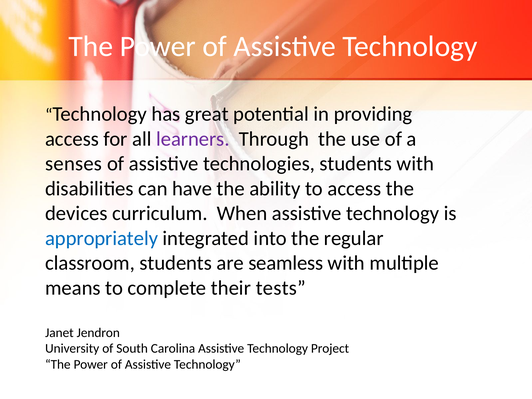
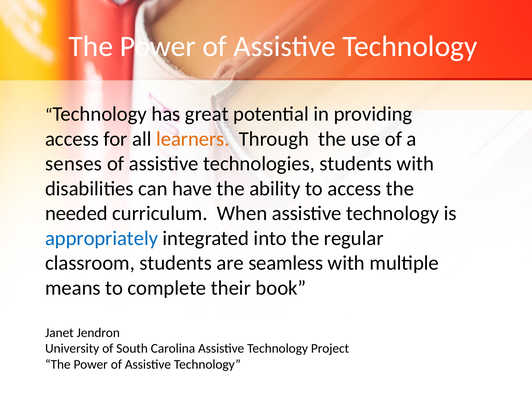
learners colour: purple -> orange
devices: devices -> needed
tests: tests -> book
